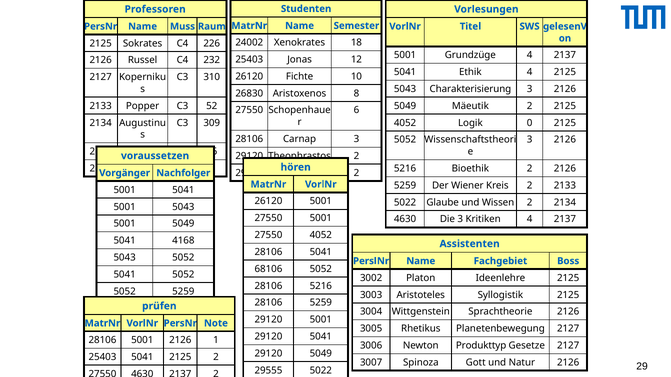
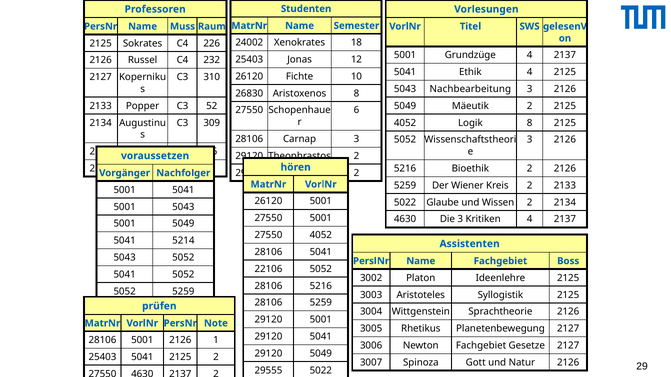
Charakterisierung: Charakterisierung -> Nachbearbeitung
Logik 0: 0 -> 8
4168: 4168 -> 5214
68106: 68106 -> 22106
Newton Produkttyp: Produkttyp -> Fachgebiet
